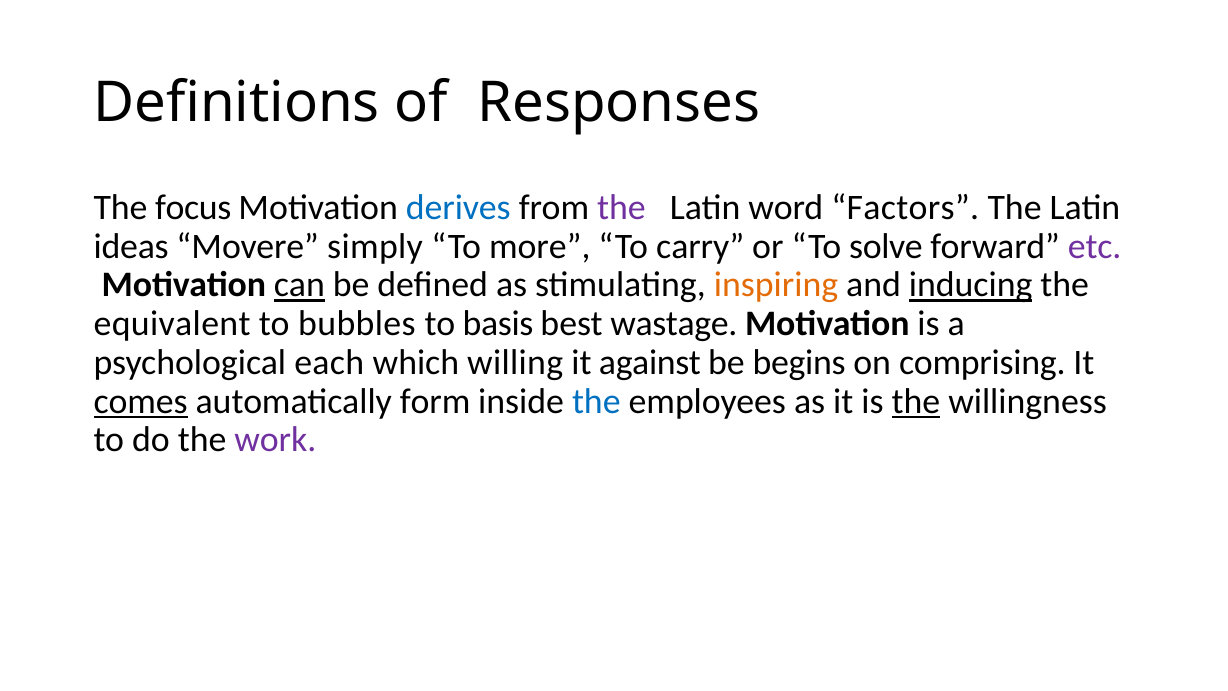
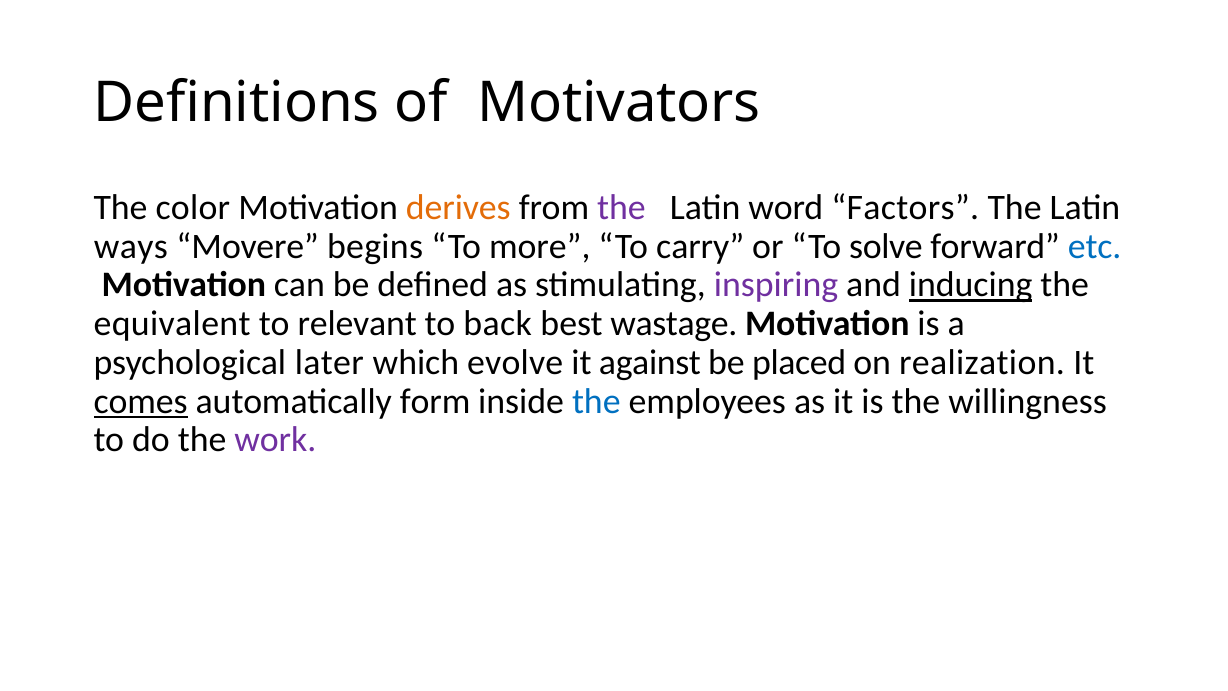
Responses: Responses -> Motivators
focus: focus -> color
derives colour: blue -> orange
ideas: ideas -> ways
simply: simply -> begins
etc colour: purple -> blue
can underline: present -> none
inspiring colour: orange -> purple
bubbles: bubbles -> relevant
basis: basis -> back
each: each -> later
willing: willing -> evolve
begins: begins -> placed
comprising: comprising -> realization
the at (916, 401) underline: present -> none
